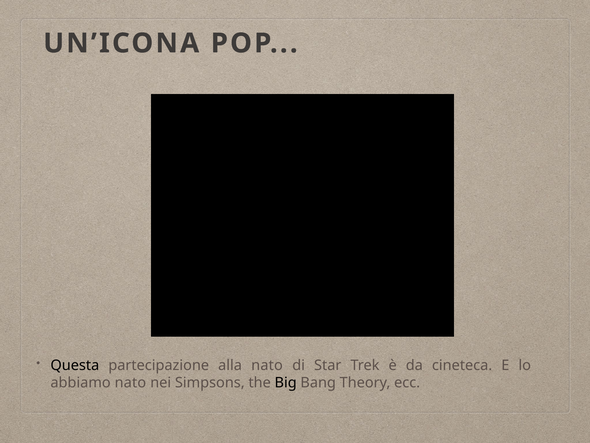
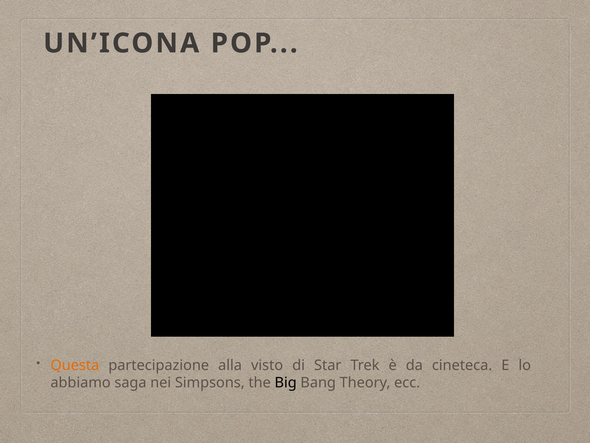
Questa colour: black -> orange
alla nato: nato -> visto
abbiamo nato: nato -> saga
